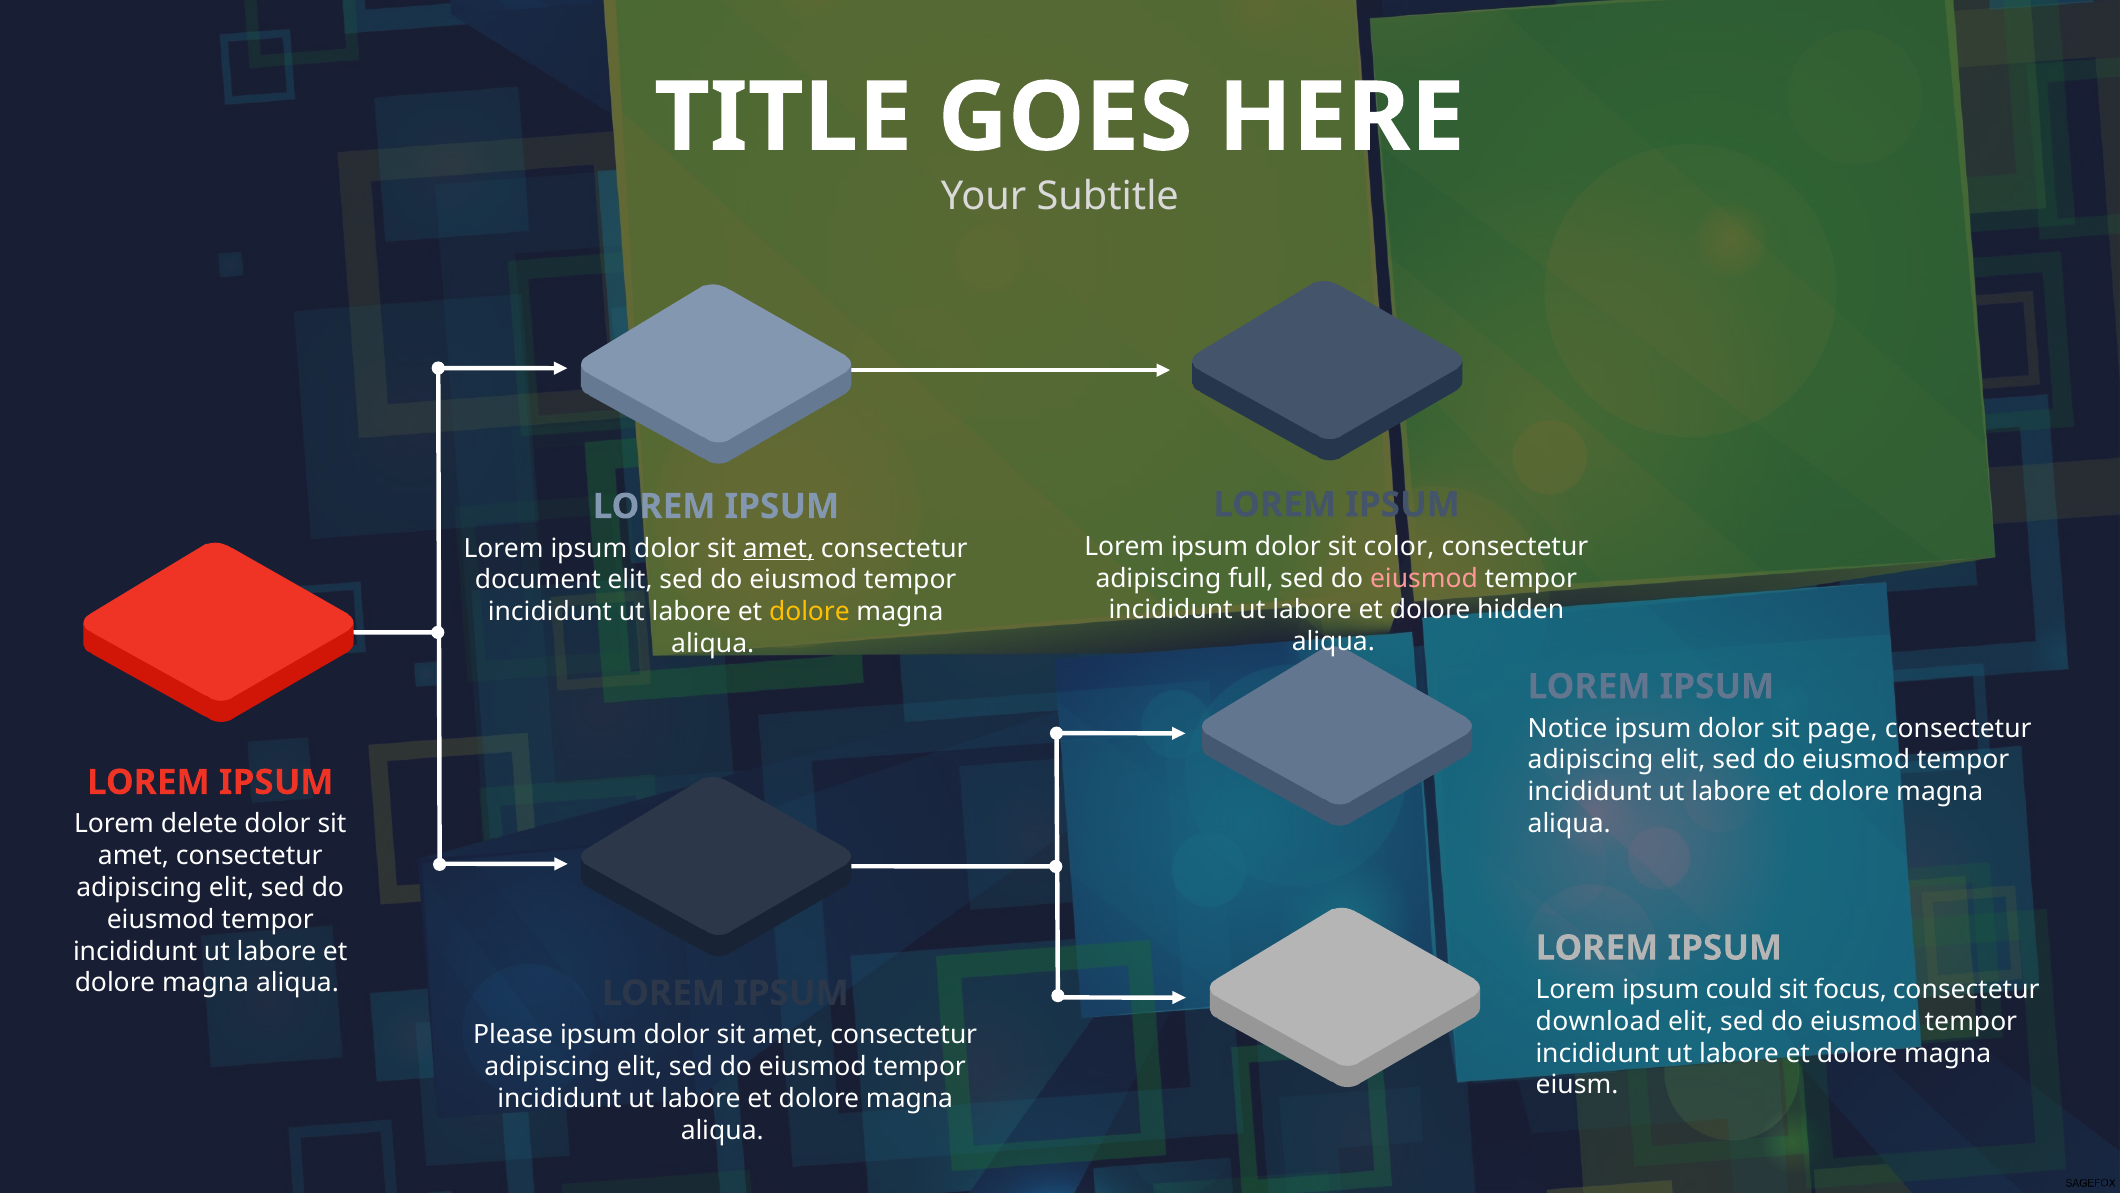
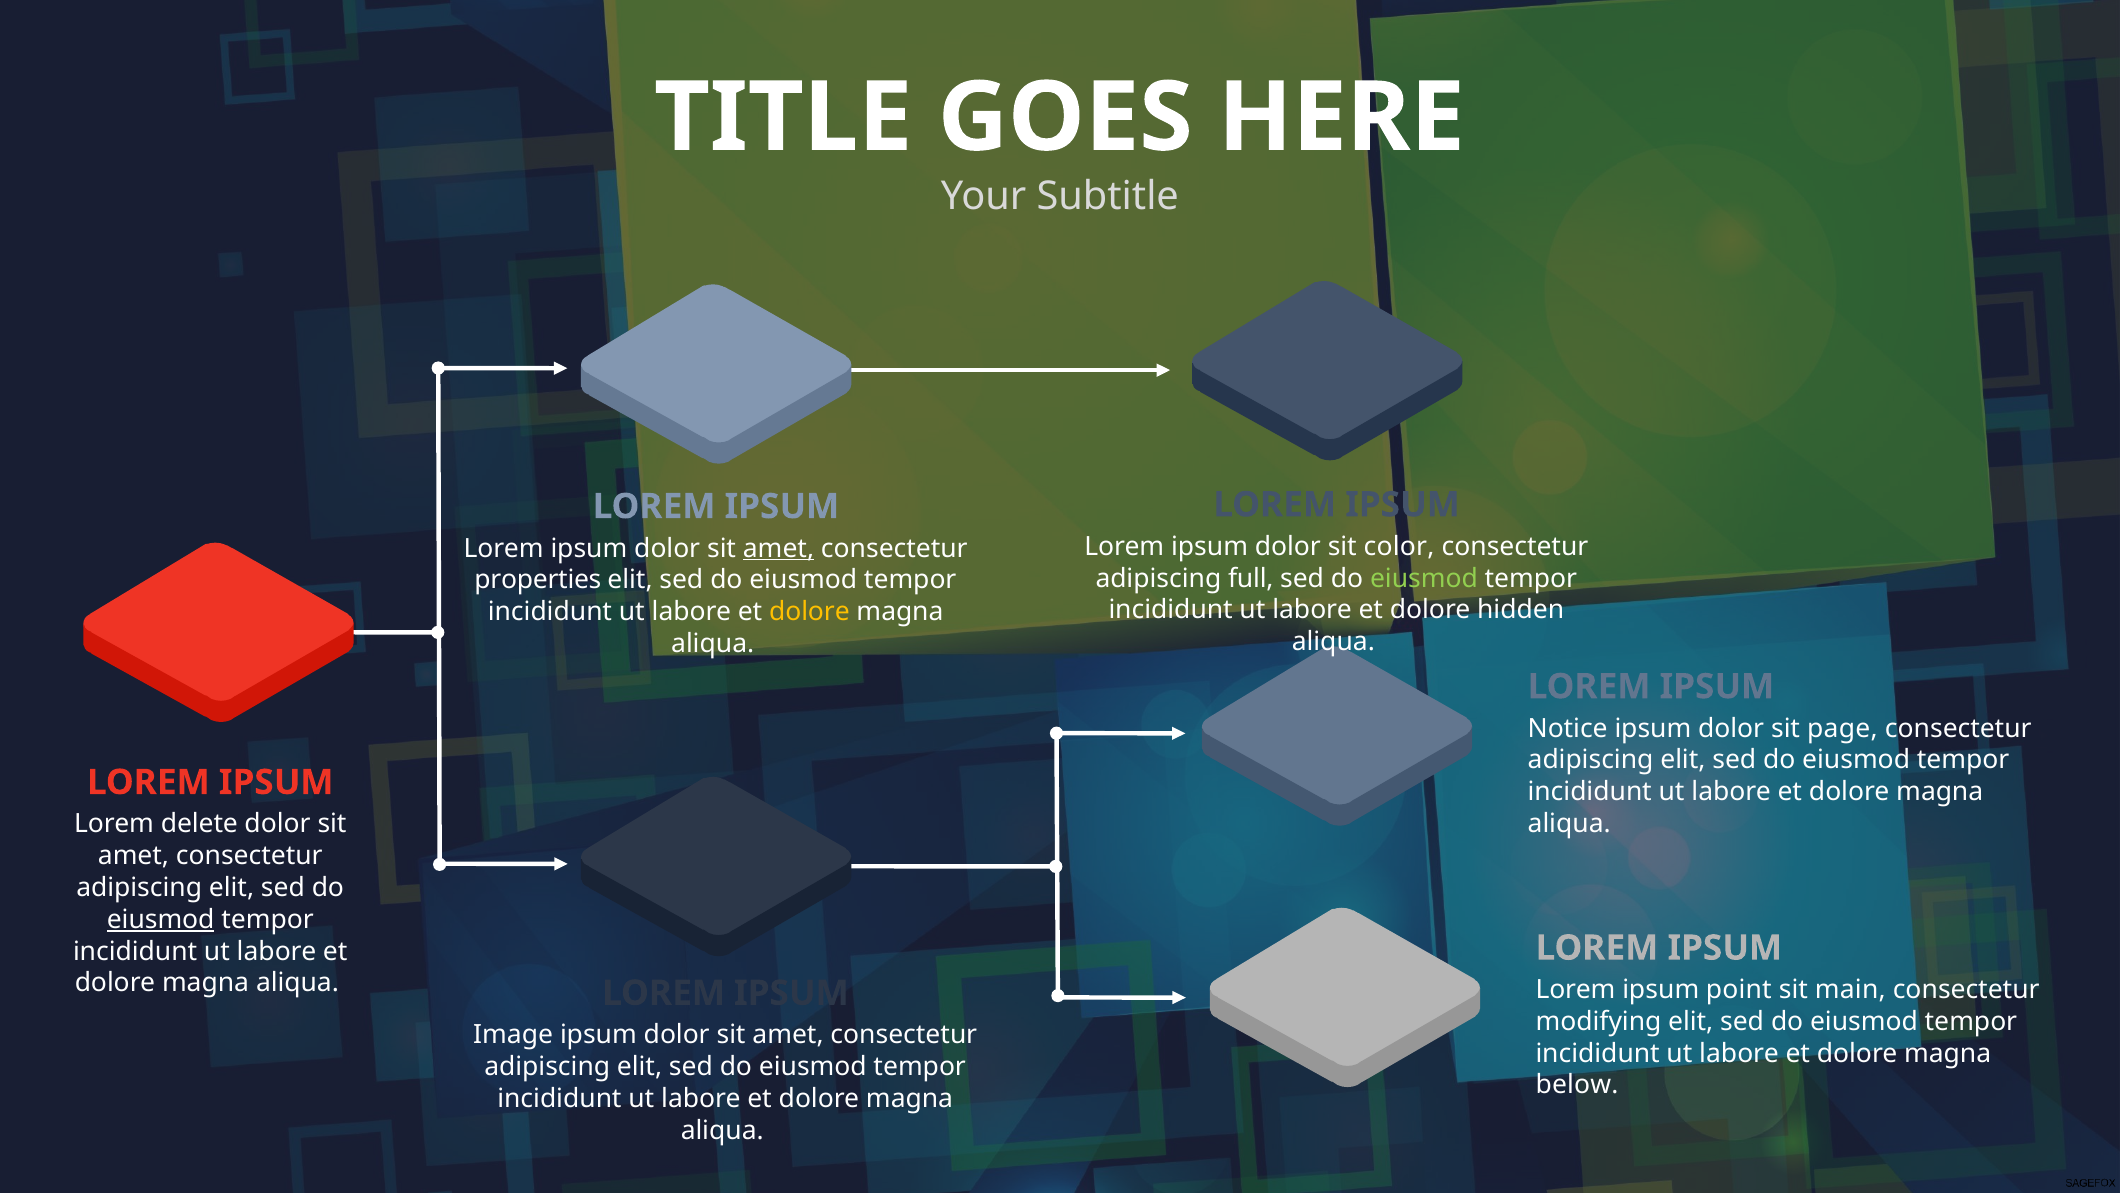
eiusmod at (1424, 578) colour: pink -> light green
document: document -> properties
eiusmod at (161, 919) underline: none -> present
could: could -> point
focus: focus -> main
download: download -> modifying
Please: Please -> Image
eiusm: eiusm -> below
